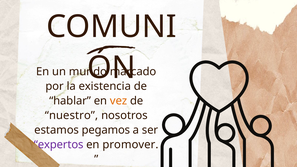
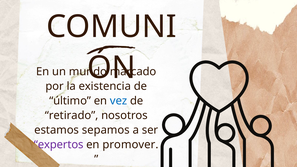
hablar: hablar -> último
vez colour: orange -> blue
nuestro: nuestro -> retirado
pegamos: pegamos -> sepamos
